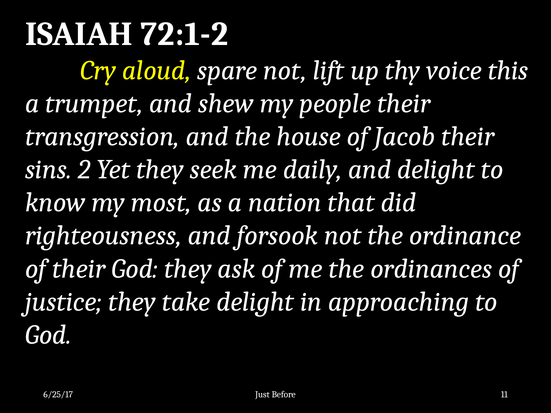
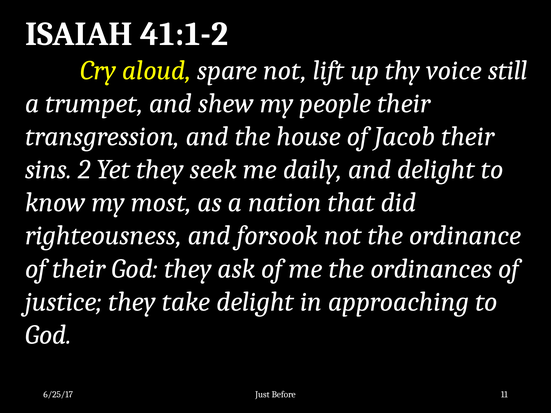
72:1-2: 72:1-2 -> 41:1-2
this: this -> still
